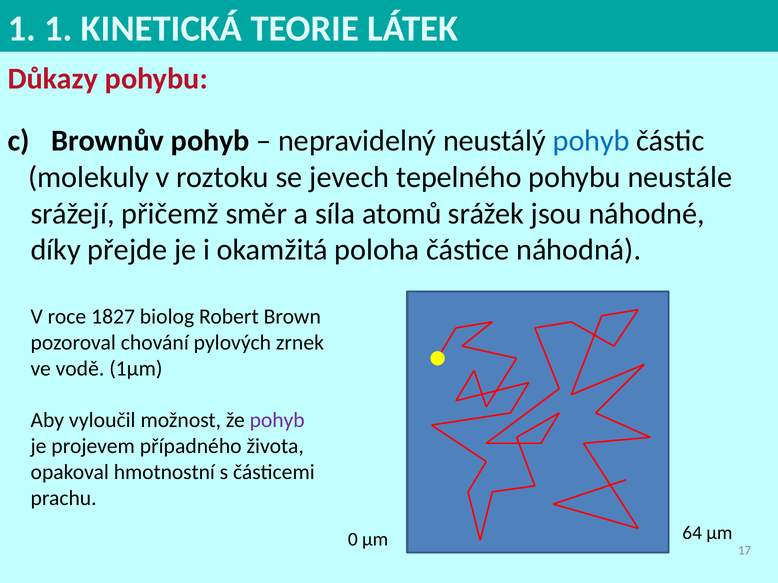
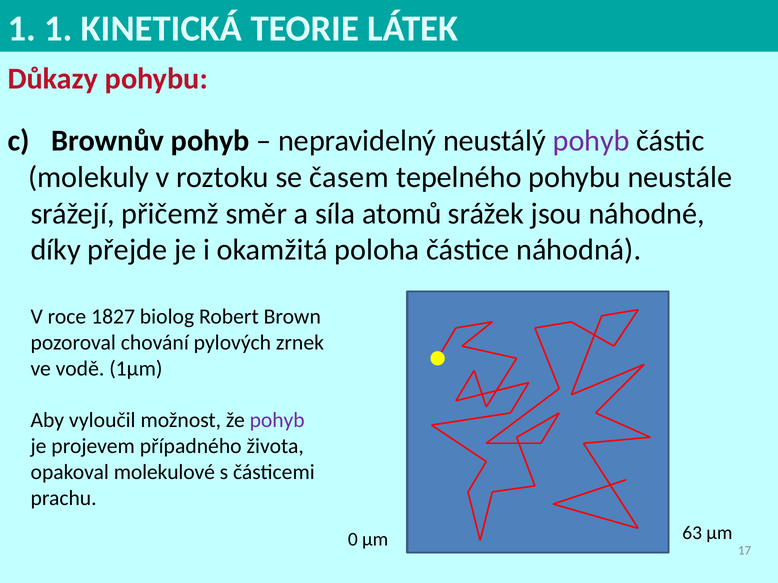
pohyb at (591, 141) colour: blue -> purple
jevech: jevech -> časem
hmotnostní: hmotnostní -> molekulové
64: 64 -> 63
